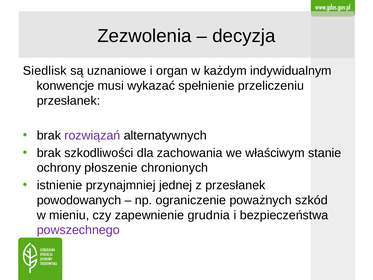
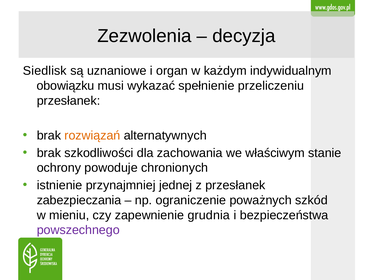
konwencje: konwencje -> obowiązku
rozwiązań colour: purple -> orange
płoszenie: płoszenie -> powoduje
powodowanych: powodowanych -> zabezpieczania
